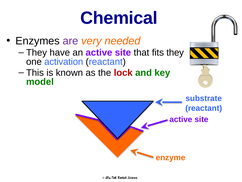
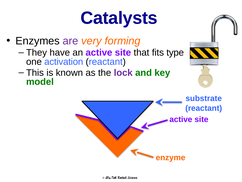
Chemical: Chemical -> Catalysts
needed: needed -> forming
fits they: they -> type
lock colour: red -> purple
